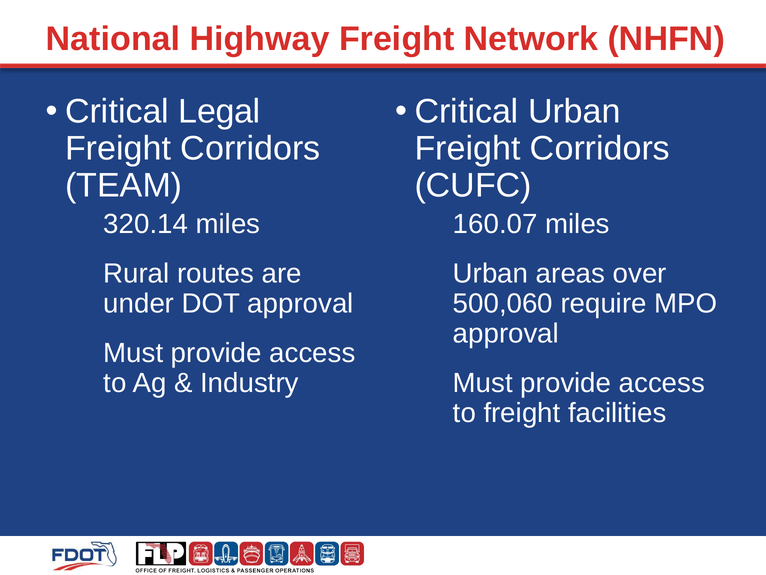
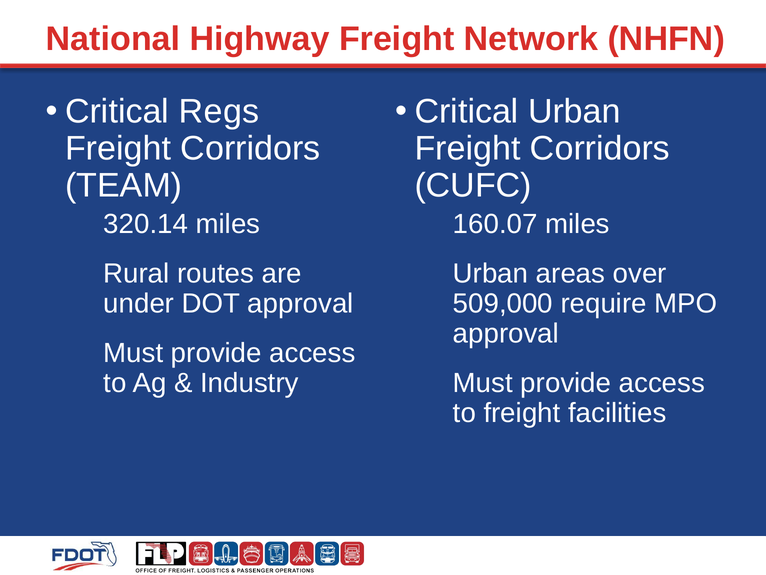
Legal: Legal -> Regs
500,060: 500,060 -> 509,000
